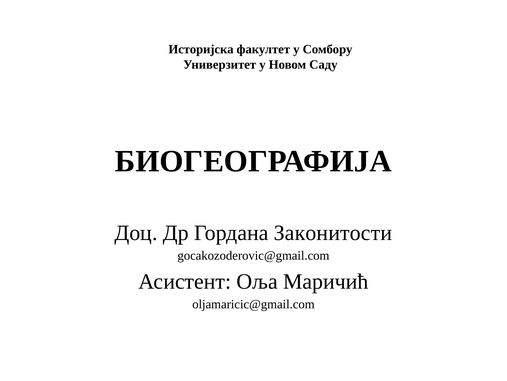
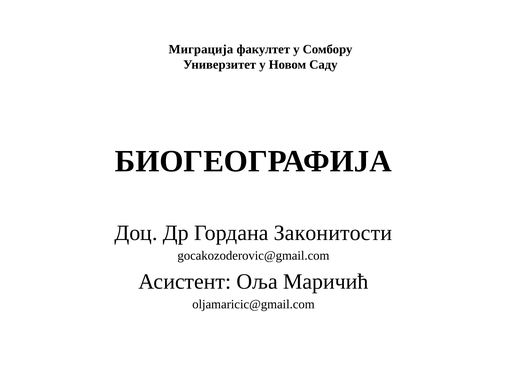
Историјска: Историјска -> Миграција
